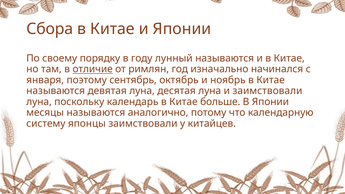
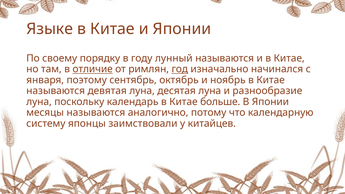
Сбора: Сбора -> Языке
год underline: none -> present
и заимствовали: заимствовали -> разнообразие
